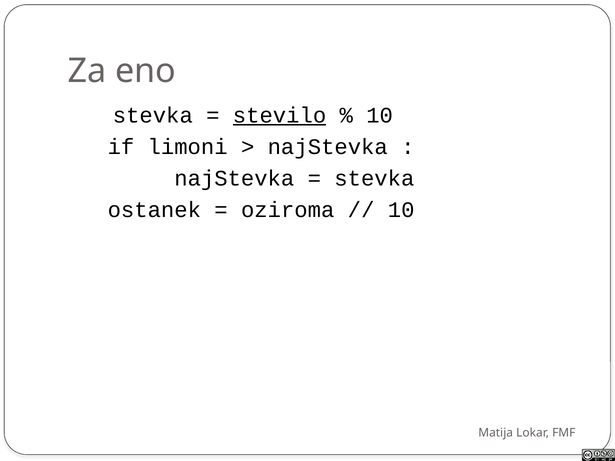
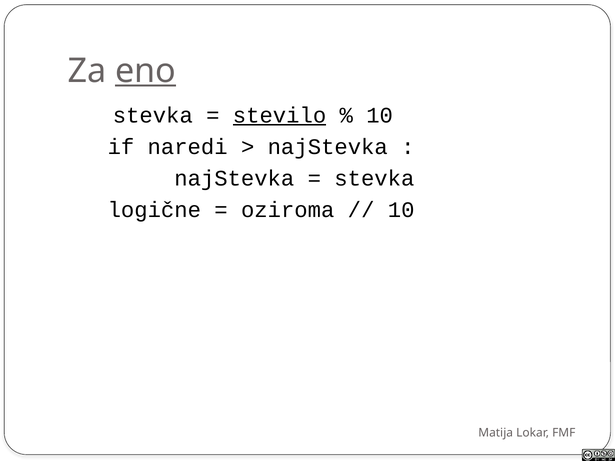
eno underline: none -> present
limoni: limoni -> naredi
ostanek: ostanek -> logične
